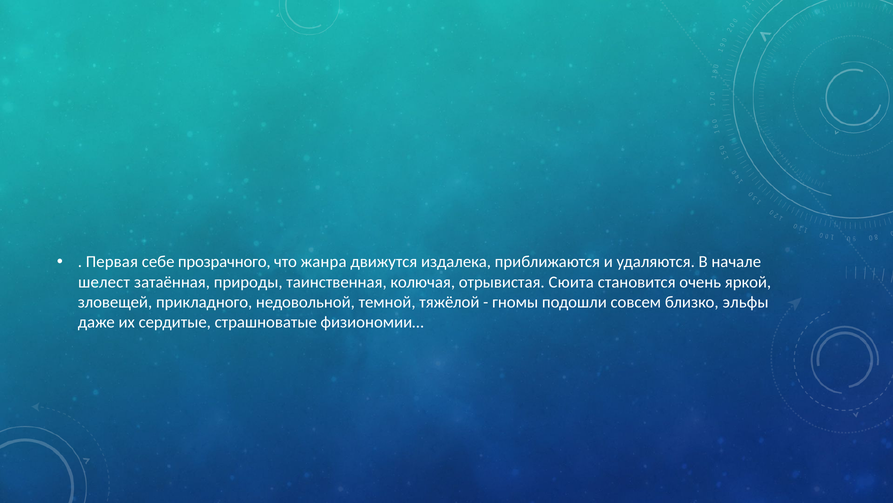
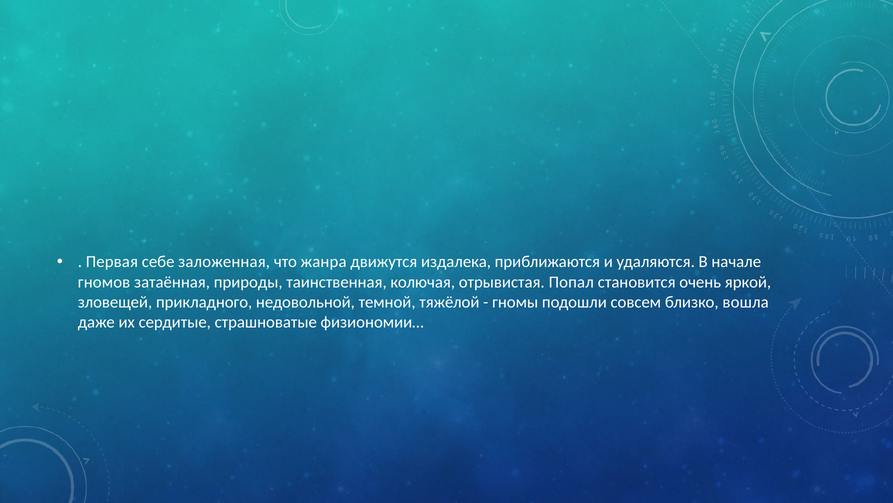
прозрачного: прозрачного -> заложенная
шелест: шелест -> гномов
Сюита: Сюита -> Попал
эльфы: эльфы -> вошла
